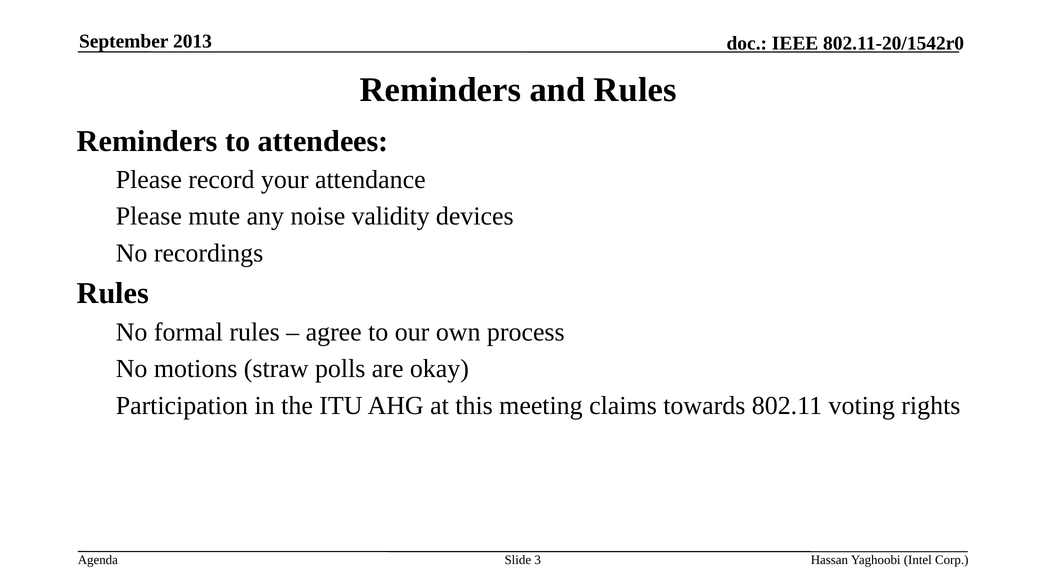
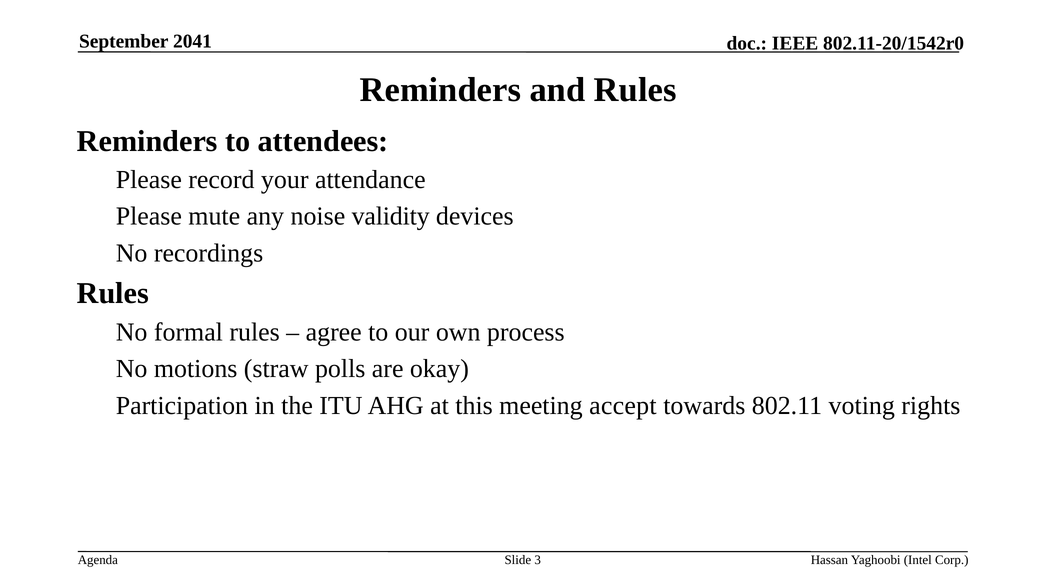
2013: 2013 -> 2041
claims: claims -> accept
